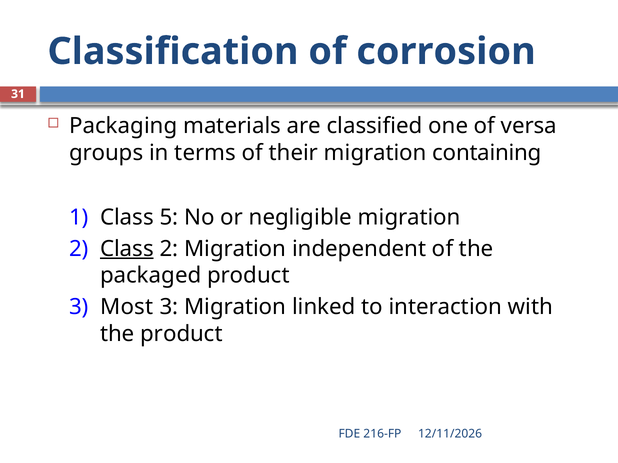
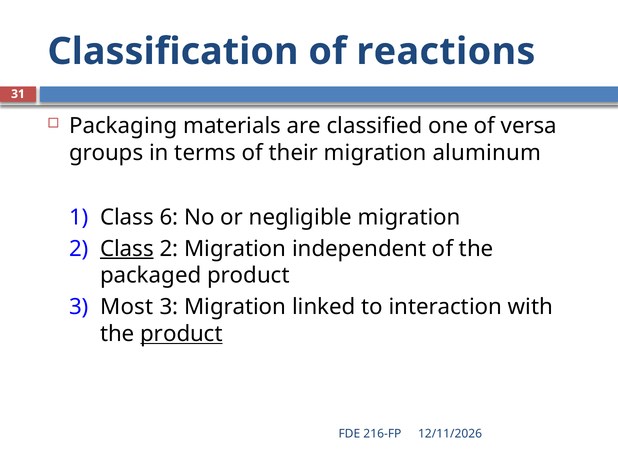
corrosion: corrosion -> reactions
containing: containing -> aluminum
5: 5 -> 6
product at (181, 334) underline: none -> present
